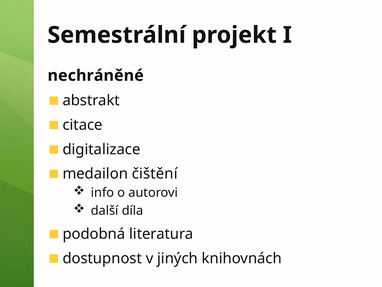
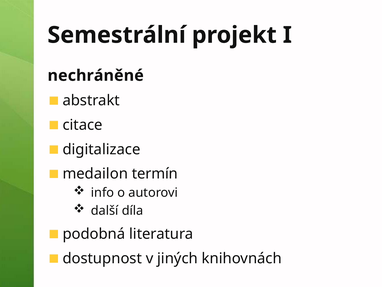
čištění: čištění -> termín
